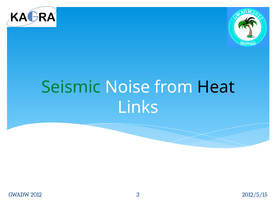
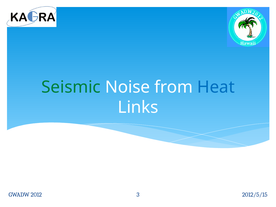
Heat colour: black -> blue
